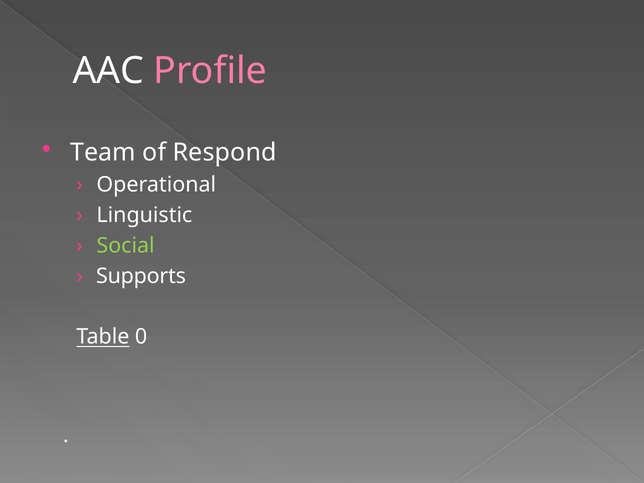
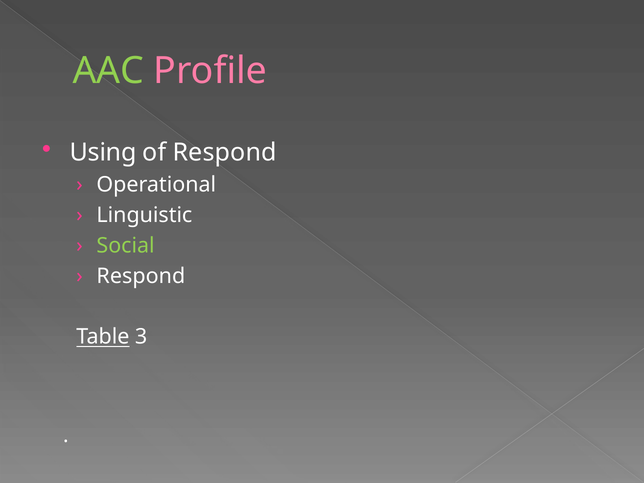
AAC colour: white -> light green
Team: Team -> Using
Supports at (141, 276): Supports -> Respond
0: 0 -> 3
